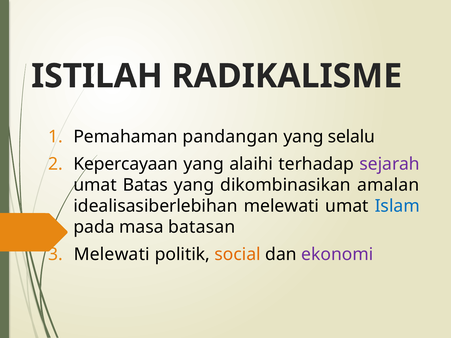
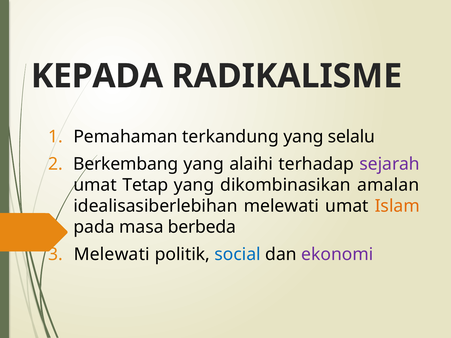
ISTILAH: ISTILAH -> KEPADA
pandangan: pandangan -> terkandung
Kepercayaan: Kepercayaan -> Berkembang
Batas: Batas -> Tetap
Islam colour: blue -> orange
batasan: batasan -> berbeda
social colour: orange -> blue
